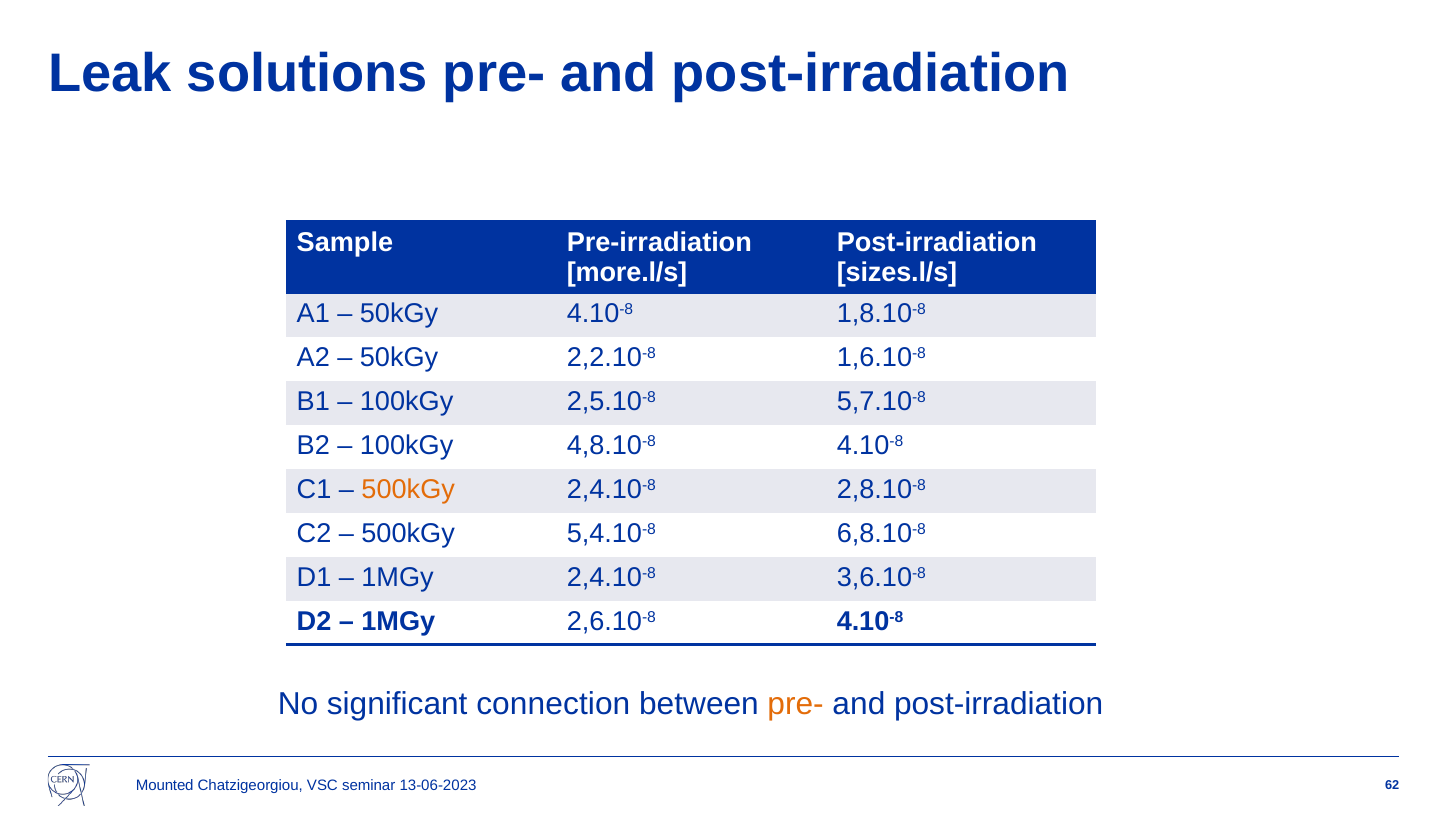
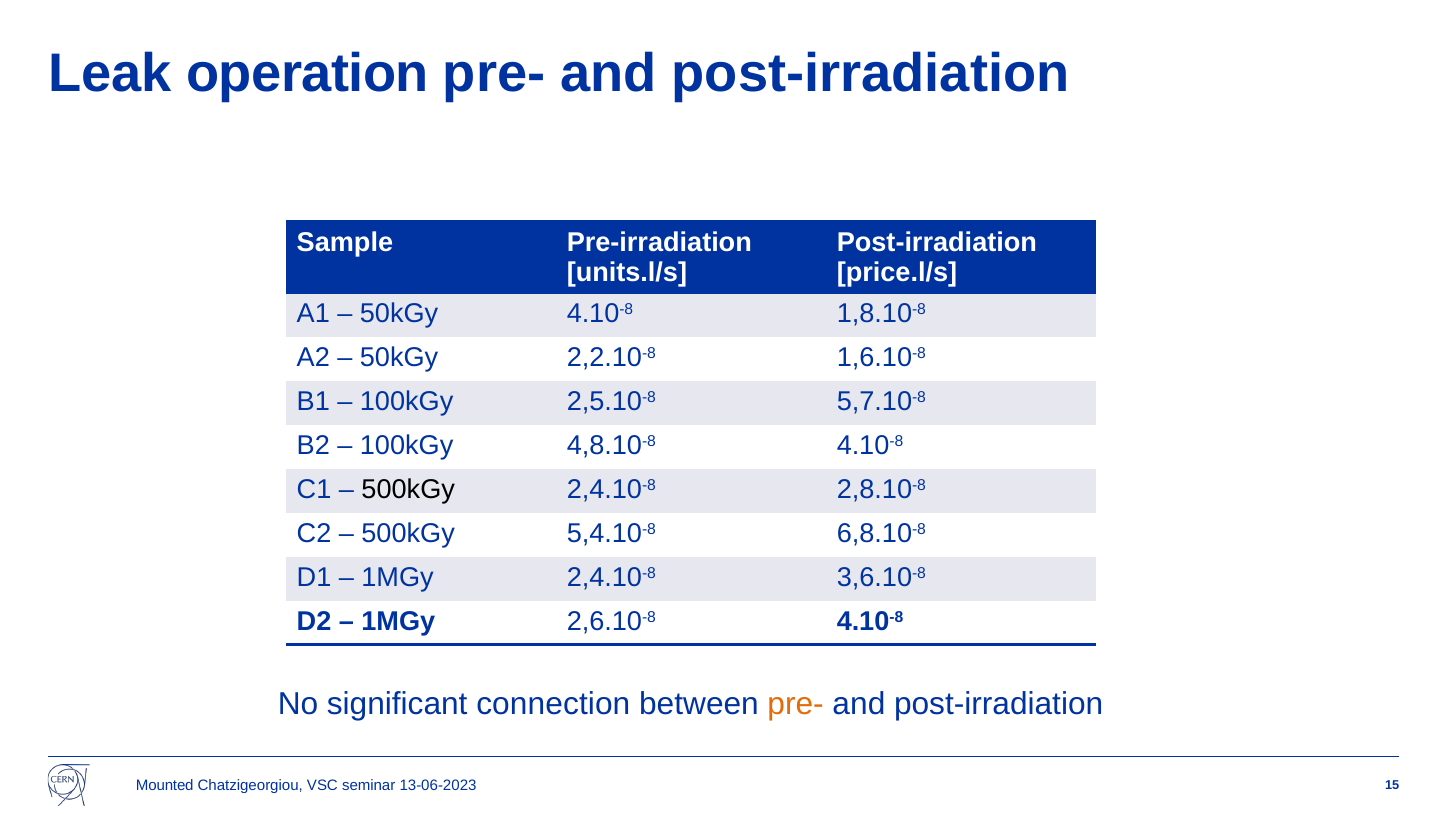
solutions: solutions -> operation
more.l/s: more.l/s -> units.l/s
sizes.l/s: sizes.l/s -> price.l/s
500kGy at (408, 490) colour: orange -> black
62: 62 -> 15
